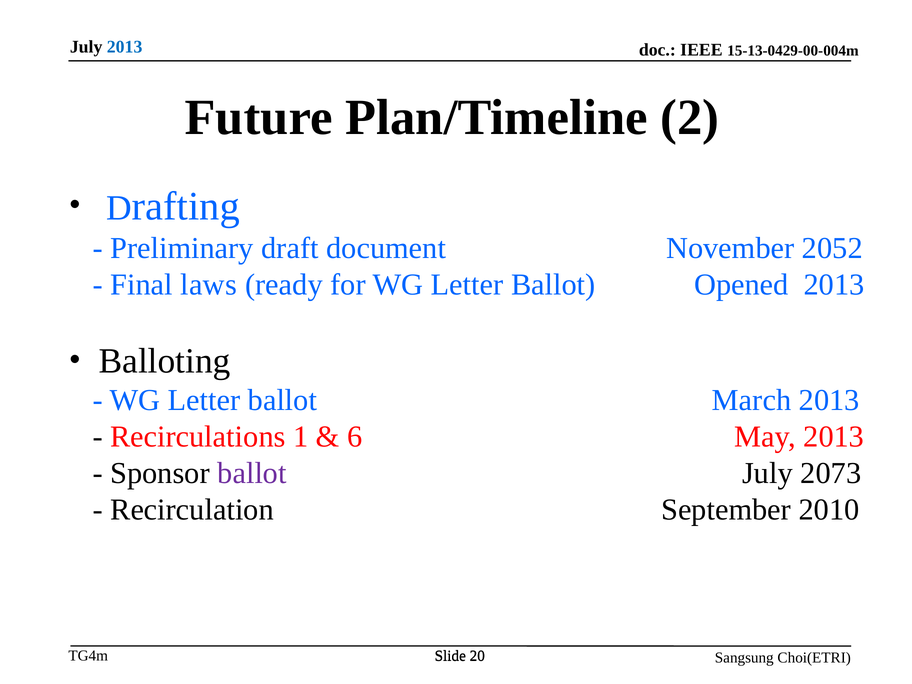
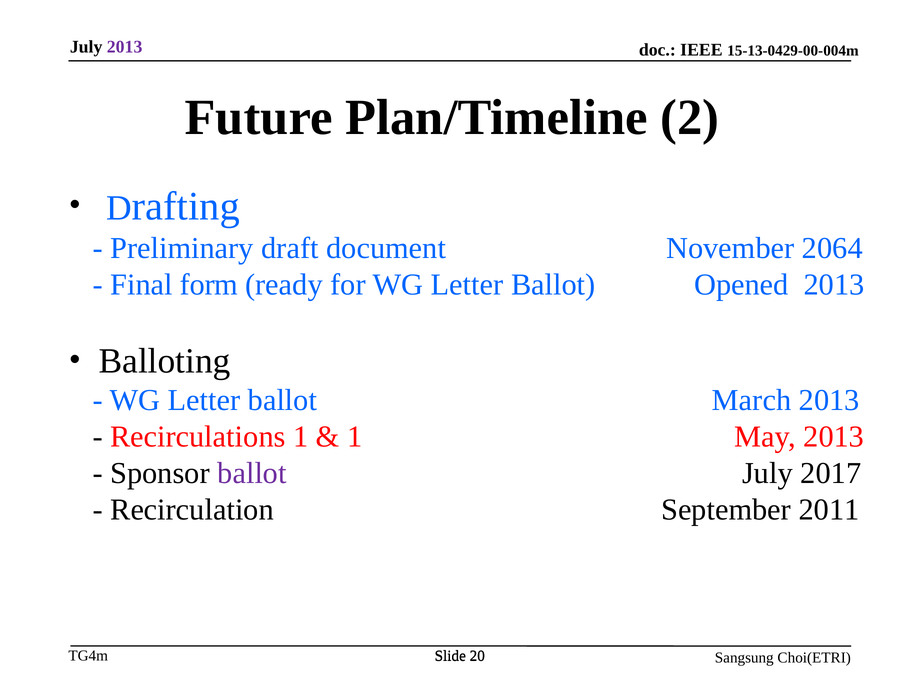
2013 at (125, 47) colour: blue -> purple
2052: 2052 -> 2064
laws: laws -> form
6 at (355, 437): 6 -> 1
2073: 2073 -> 2017
2010: 2010 -> 2011
